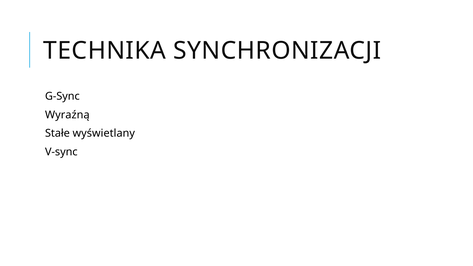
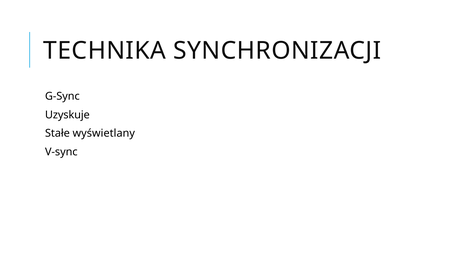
Wyraźną: Wyraźną -> Uzyskuje
